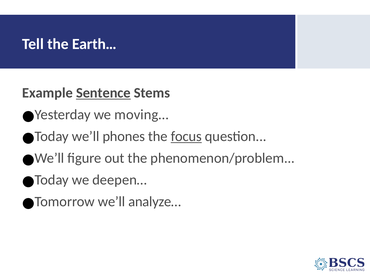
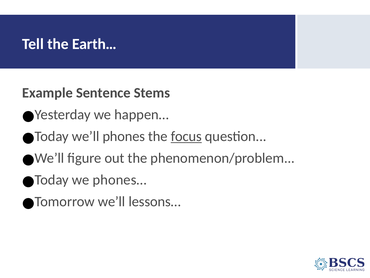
Sentence underline: present -> none
moving…: moving… -> happen…
deepen…: deepen… -> phones…
analyze…: analyze… -> lessons…
